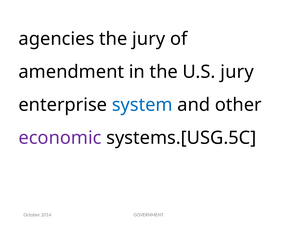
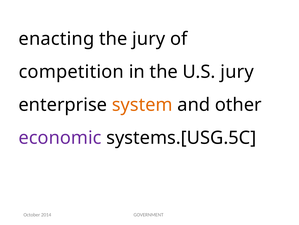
agencies: agencies -> enacting
amendment: amendment -> competition
system colour: blue -> orange
